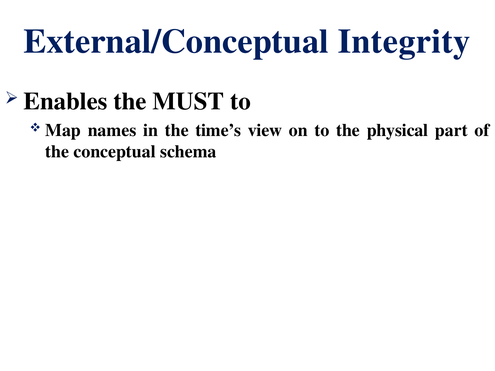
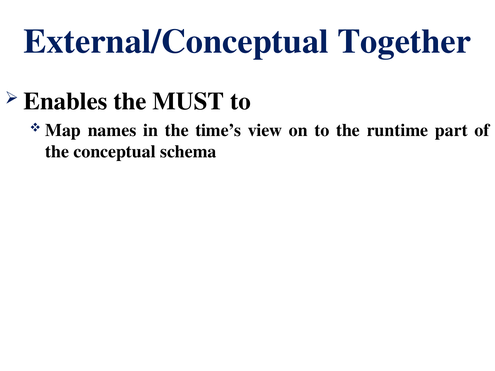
Integrity: Integrity -> Together
physical: physical -> runtime
